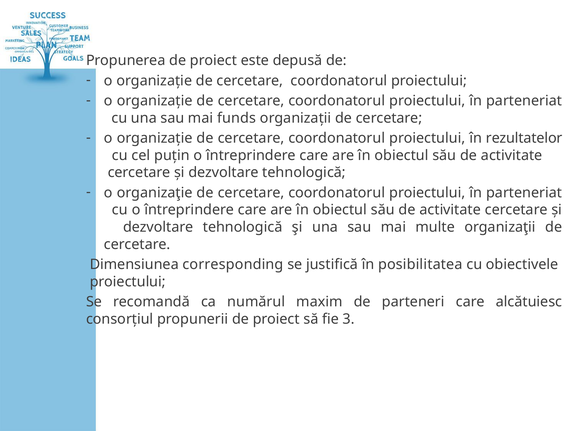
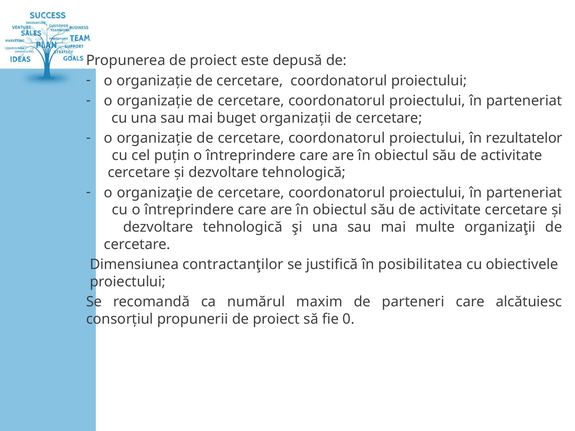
funds: funds -> buget
corresponding: corresponding -> contractanţilor
3: 3 -> 0
